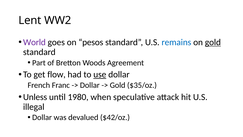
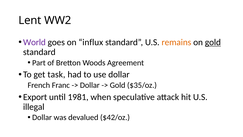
pesos: pesos -> influx
remains colour: blue -> orange
flow: flow -> task
use underline: present -> none
Unless: Unless -> Export
1980: 1980 -> 1981
